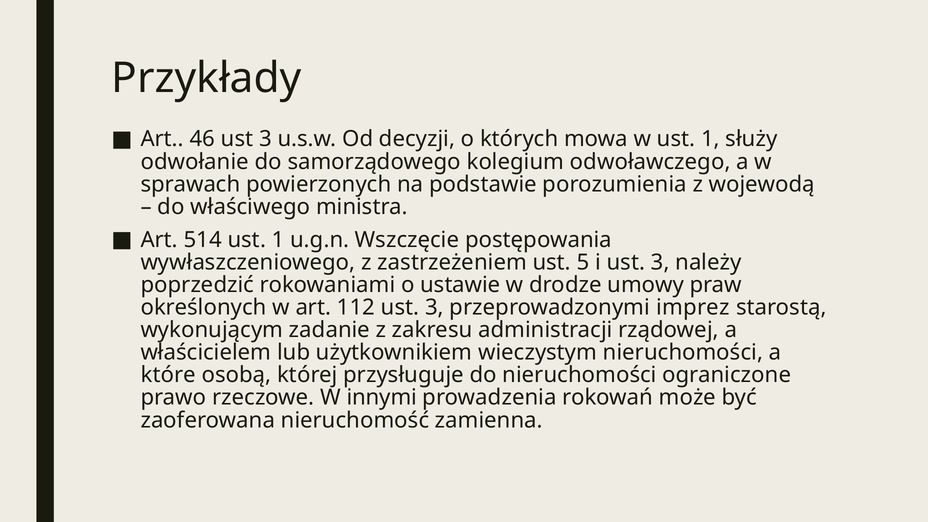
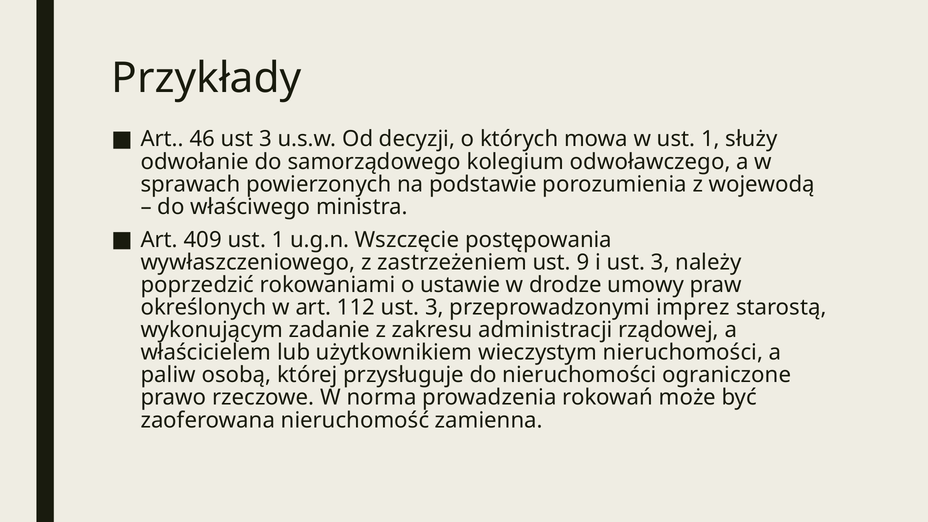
514: 514 -> 409
5: 5 -> 9
które: które -> paliw
innymi: innymi -> norma
